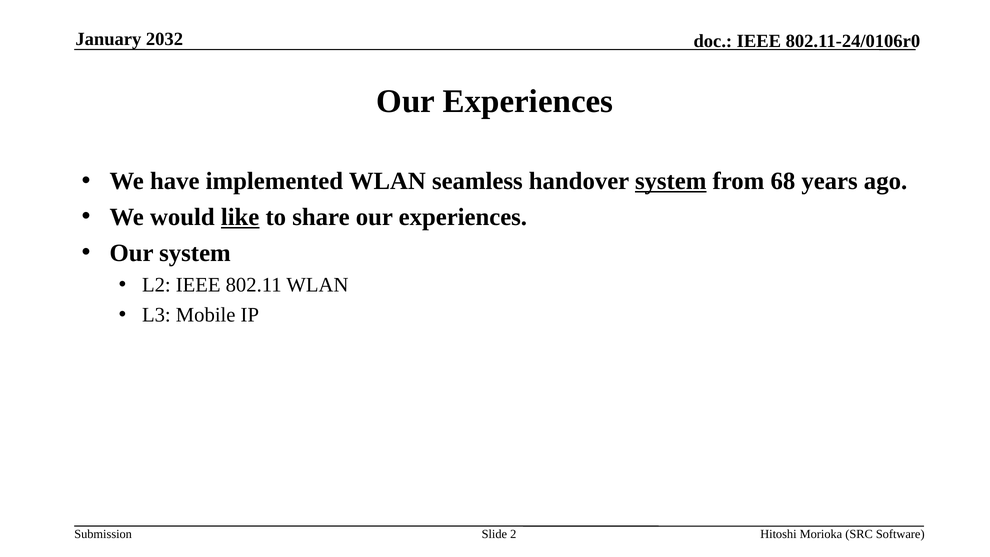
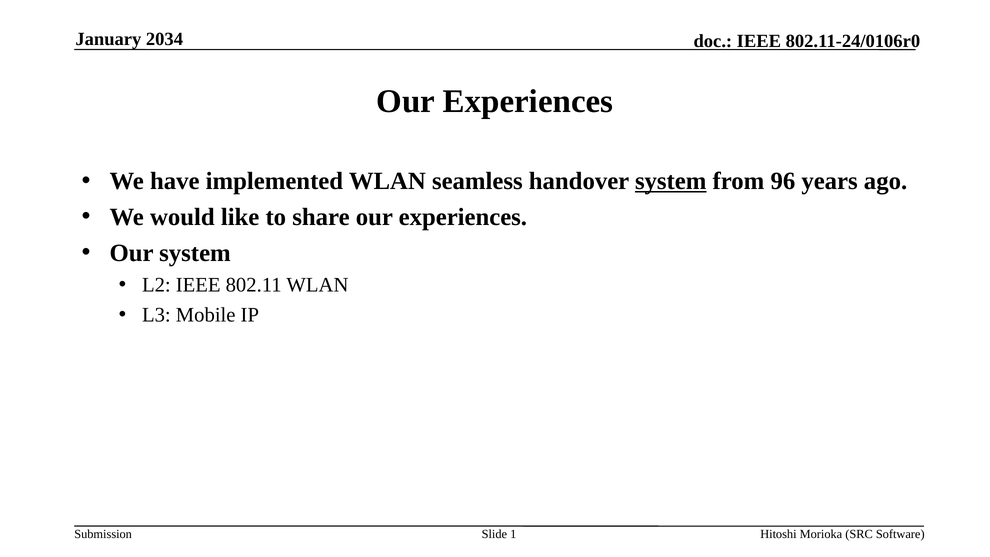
2032: 2032 -> 2034
68: 68 -> 96
like underline: present -> none
2: 2 -> 1
